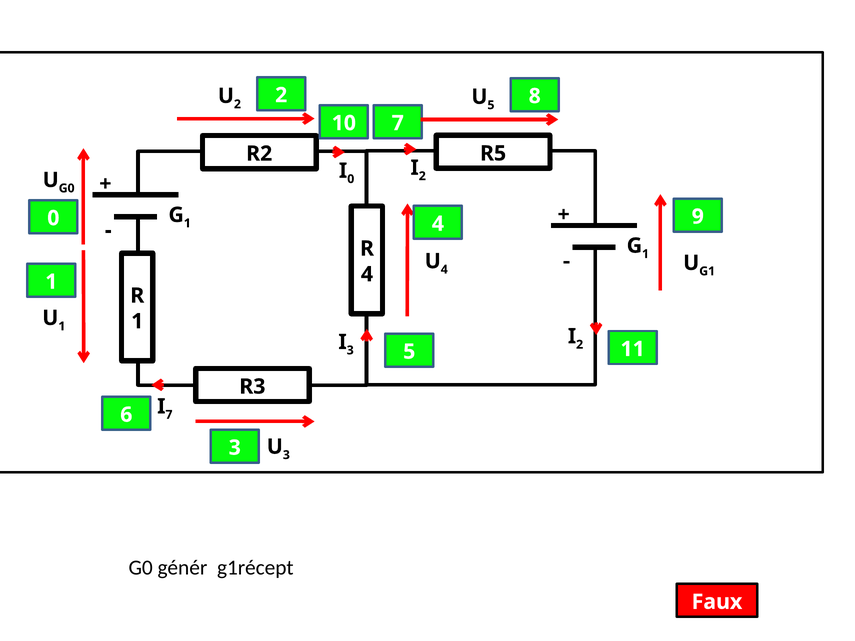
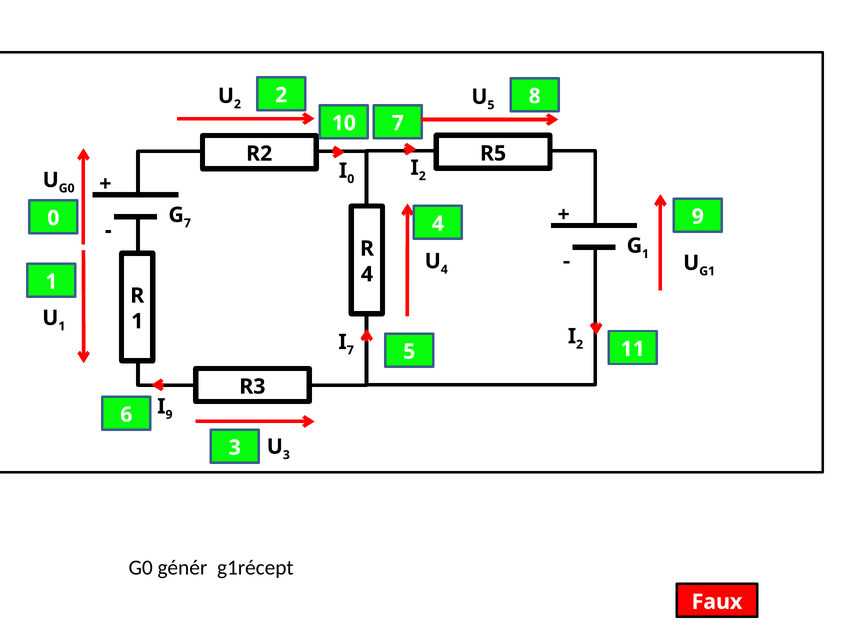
1 at (187, 223): 1 -> 7
3 at (350, 350): 3 -> 7
7 at (169, 415): 7 -> 9
